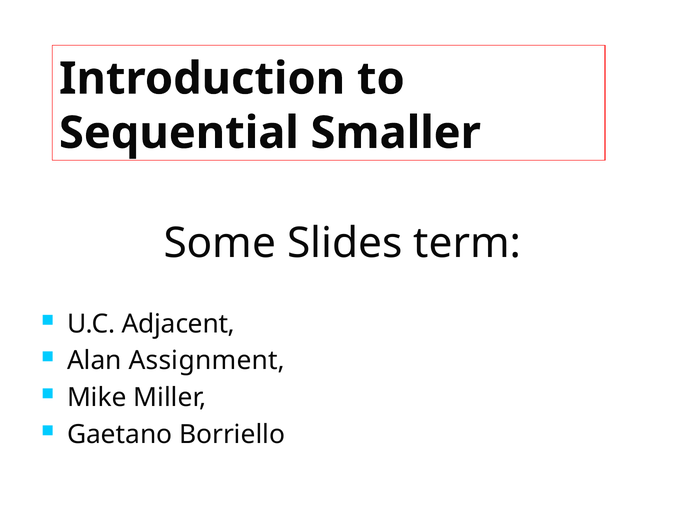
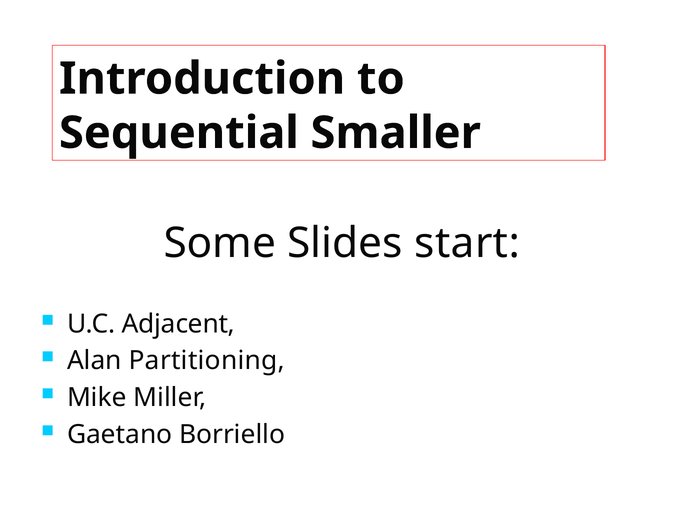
term: term -> start
Assignment: Assignment -> Partitioning
